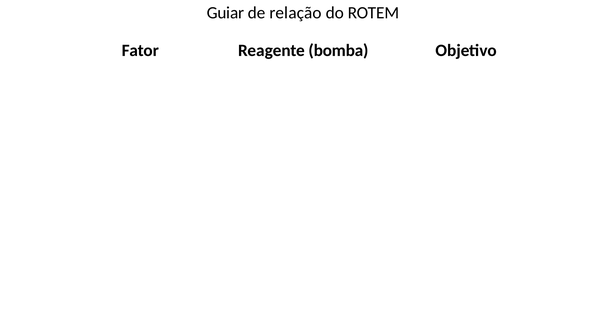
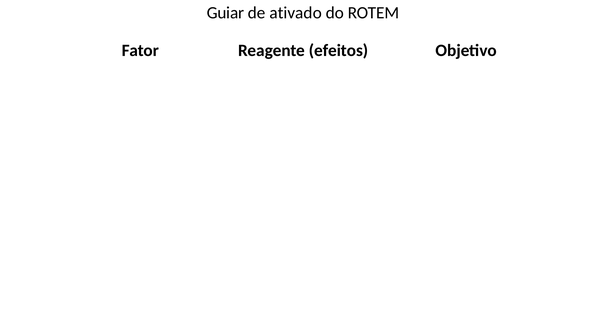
de relação: relação -> ativado
bomba: bomba -> efeitos
